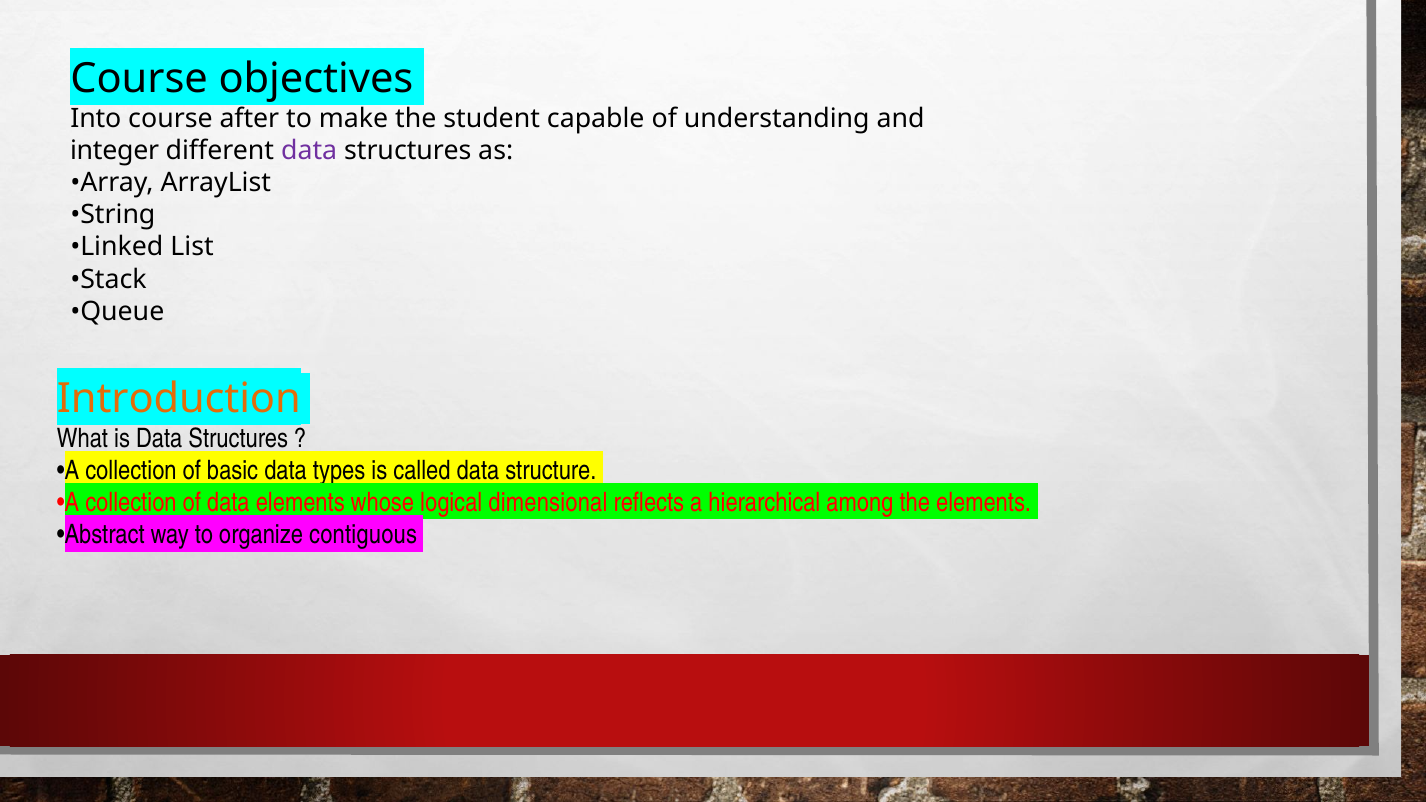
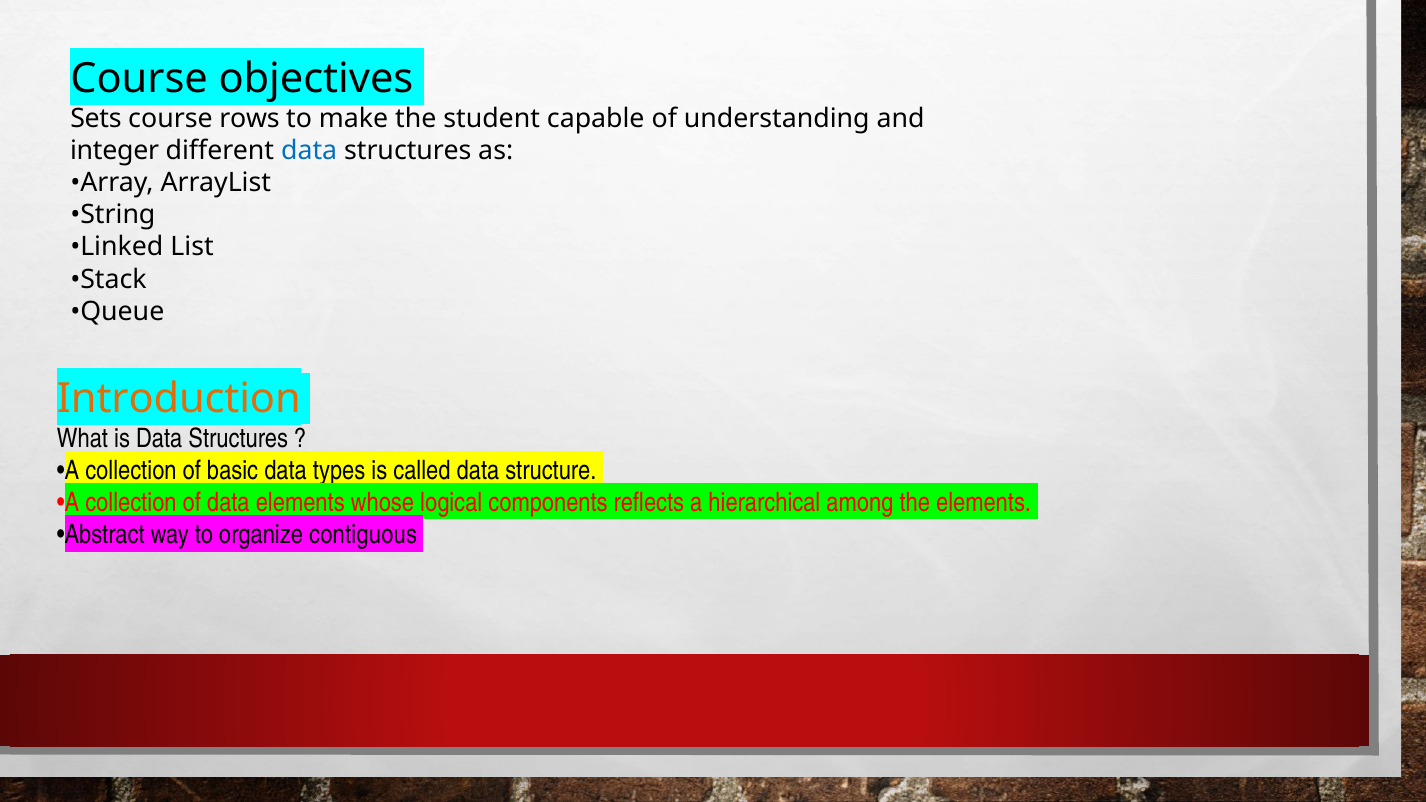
Into: Into -> Sets
after: after -> rows
data at (309, 151) colour: purple -> blue
dimensional: dimensional -> components
